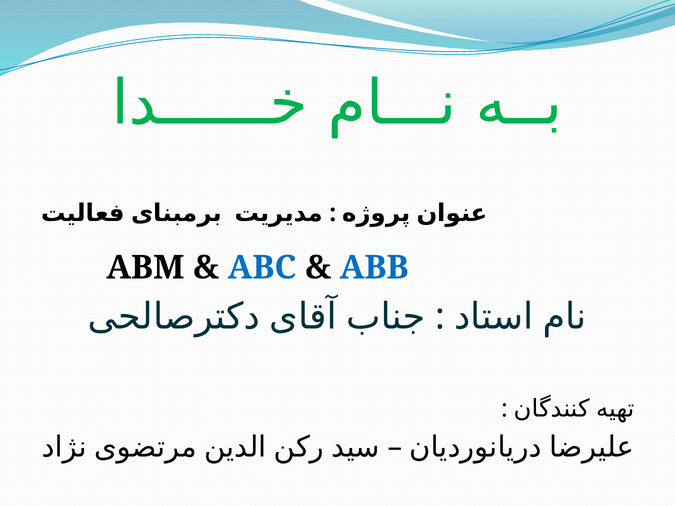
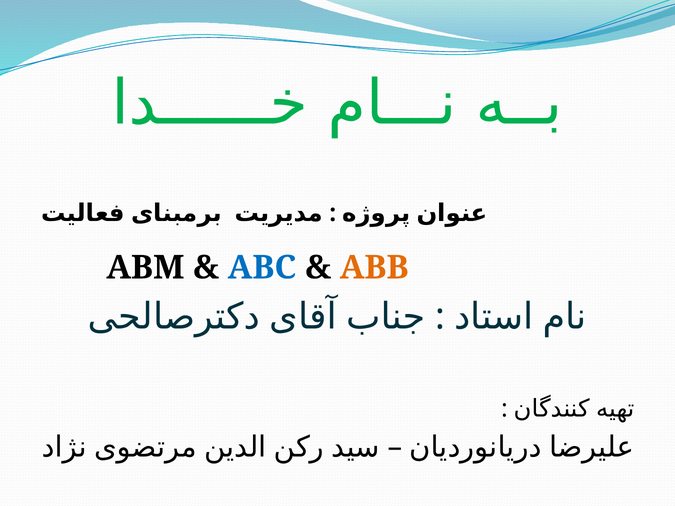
ABB colour: blue -> orange
